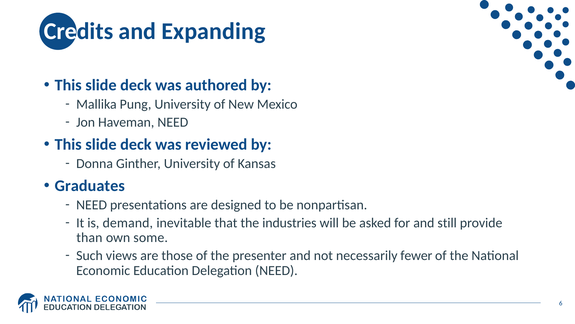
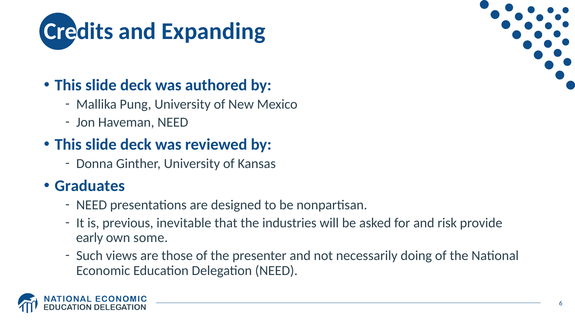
demand: demand -> previous
still: still -> risk
than: than -> early
fewer: fewer -> doing
